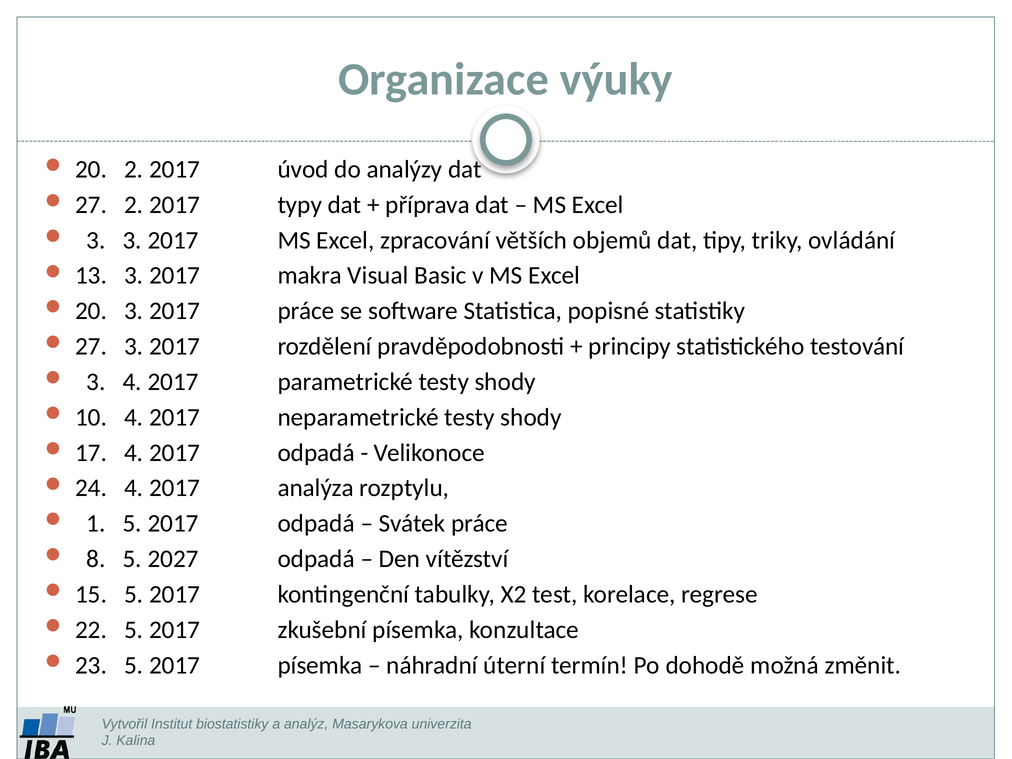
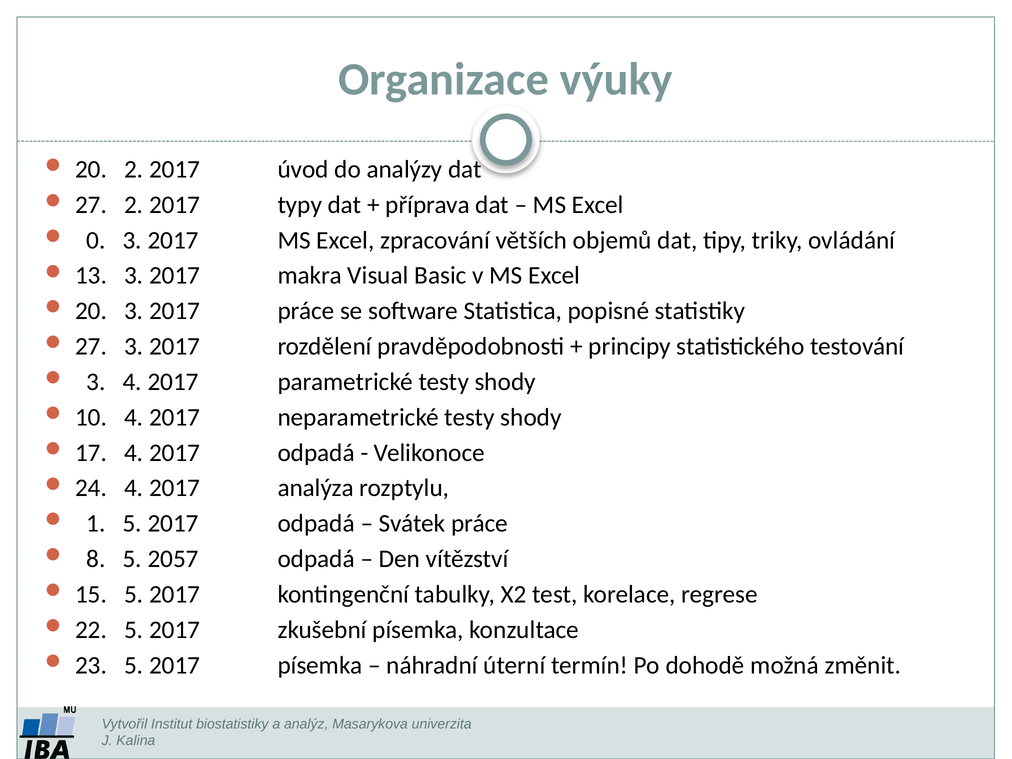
3 at (96, 240): 3 -> 0
2027: 2027 -> 2057
